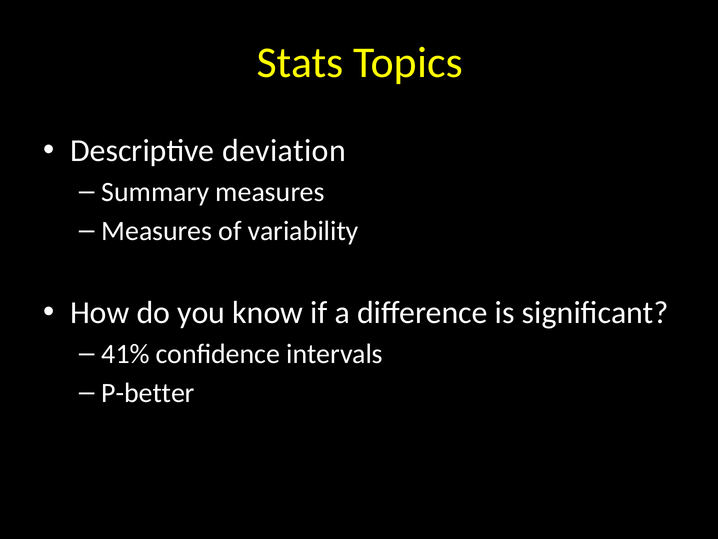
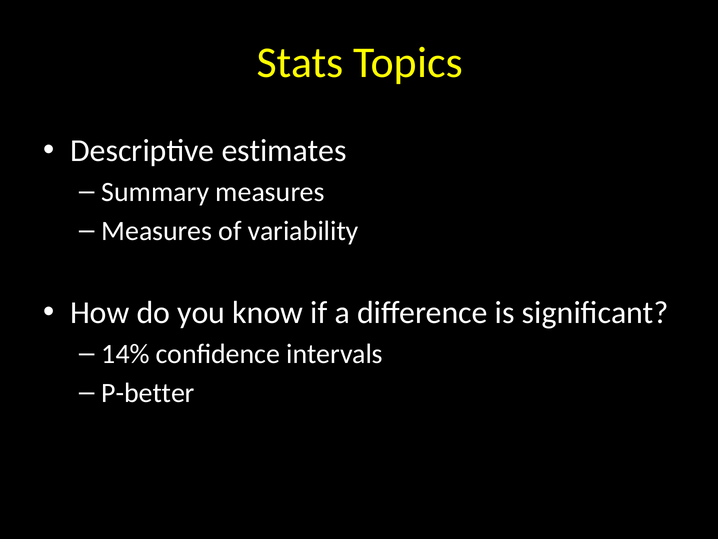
deviation: deviation -> estimates
41%: 41% -> 14%
